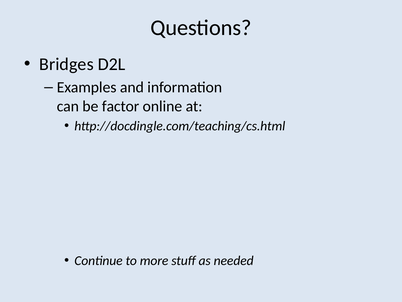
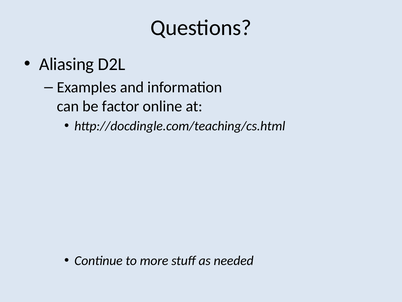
Bridges: Bridges -> Aliasing
